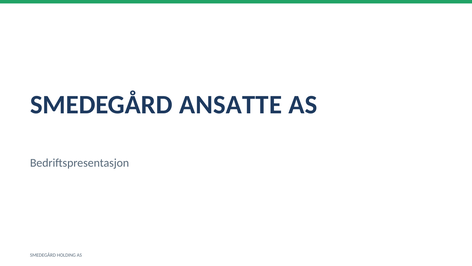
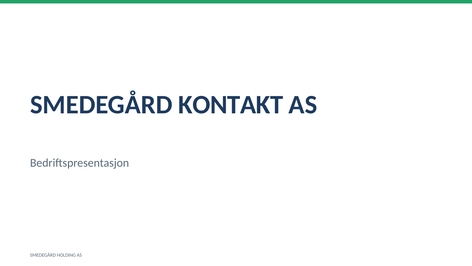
ANSATTE: ANSATTE -> KONTAKT
